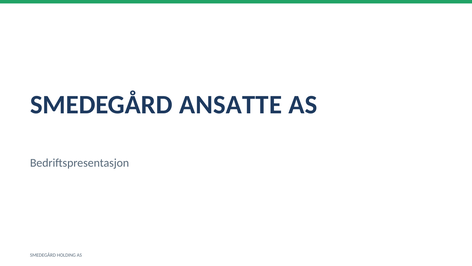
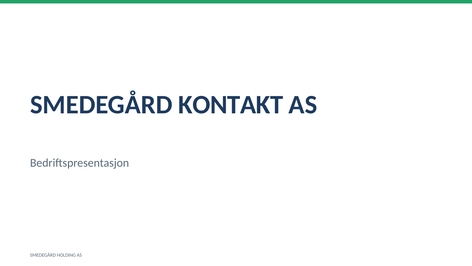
ANSATTE: ANSATTE -> KONTAKT
